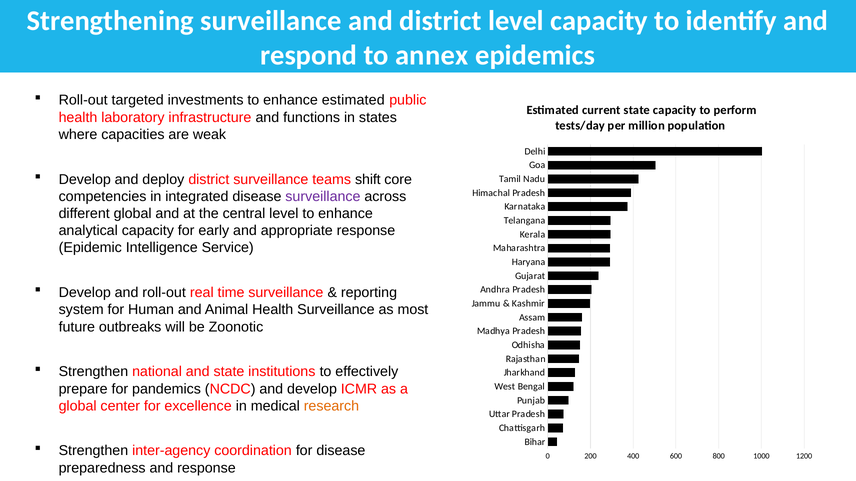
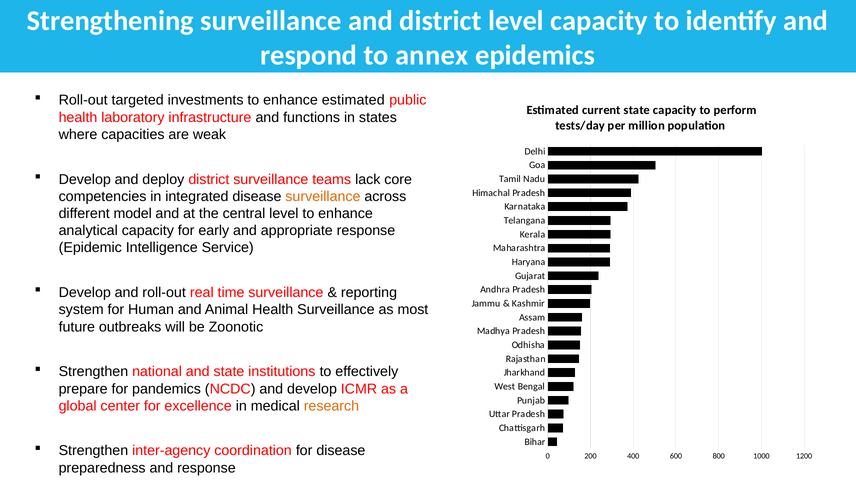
shift: shift -> lack
surveillance at (323, 197) colour: purple -> orange
different global: global -> model
